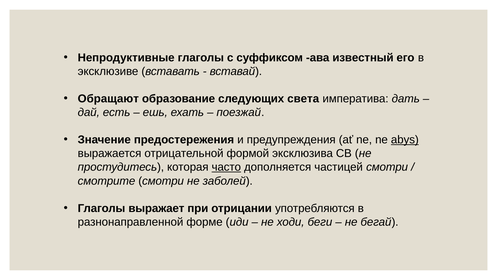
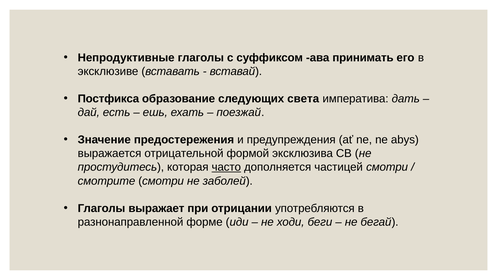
известный: известный -> принимать
Обращают: Обращают -> Постфикса
abys underline: present -> none
